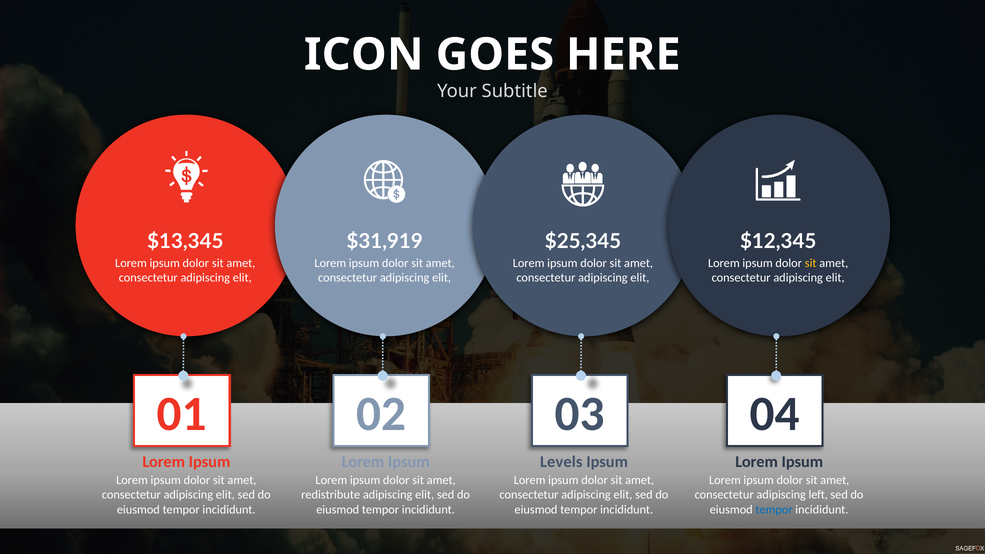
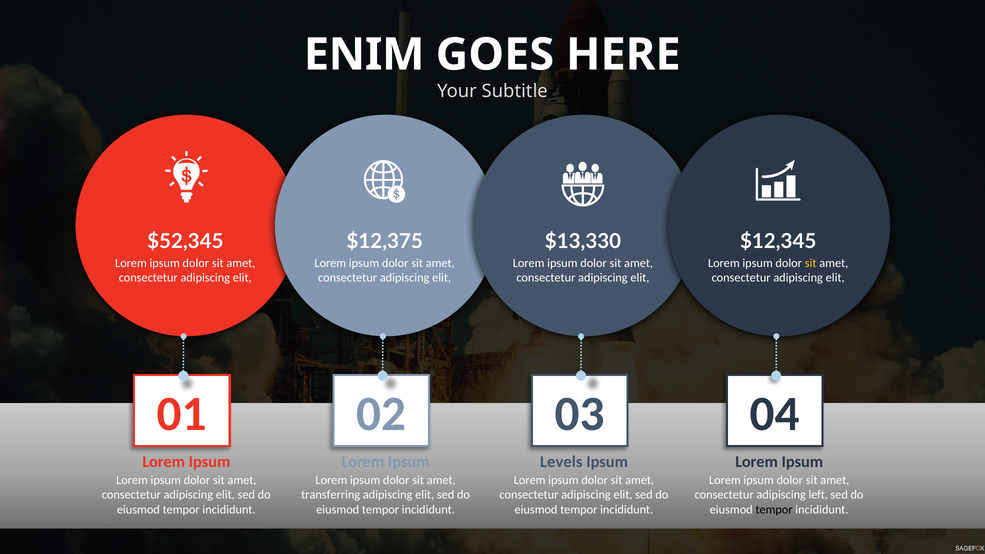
ICON: ICON -> ENIM
$13,345: $13,345 -> $52,345
$31,919: $31,919 -> $12,375
$25,345: $25,345 -> $13,330
redistribute: redistribute -> transferring
tempor at (774, 510) colour: blue -> black
